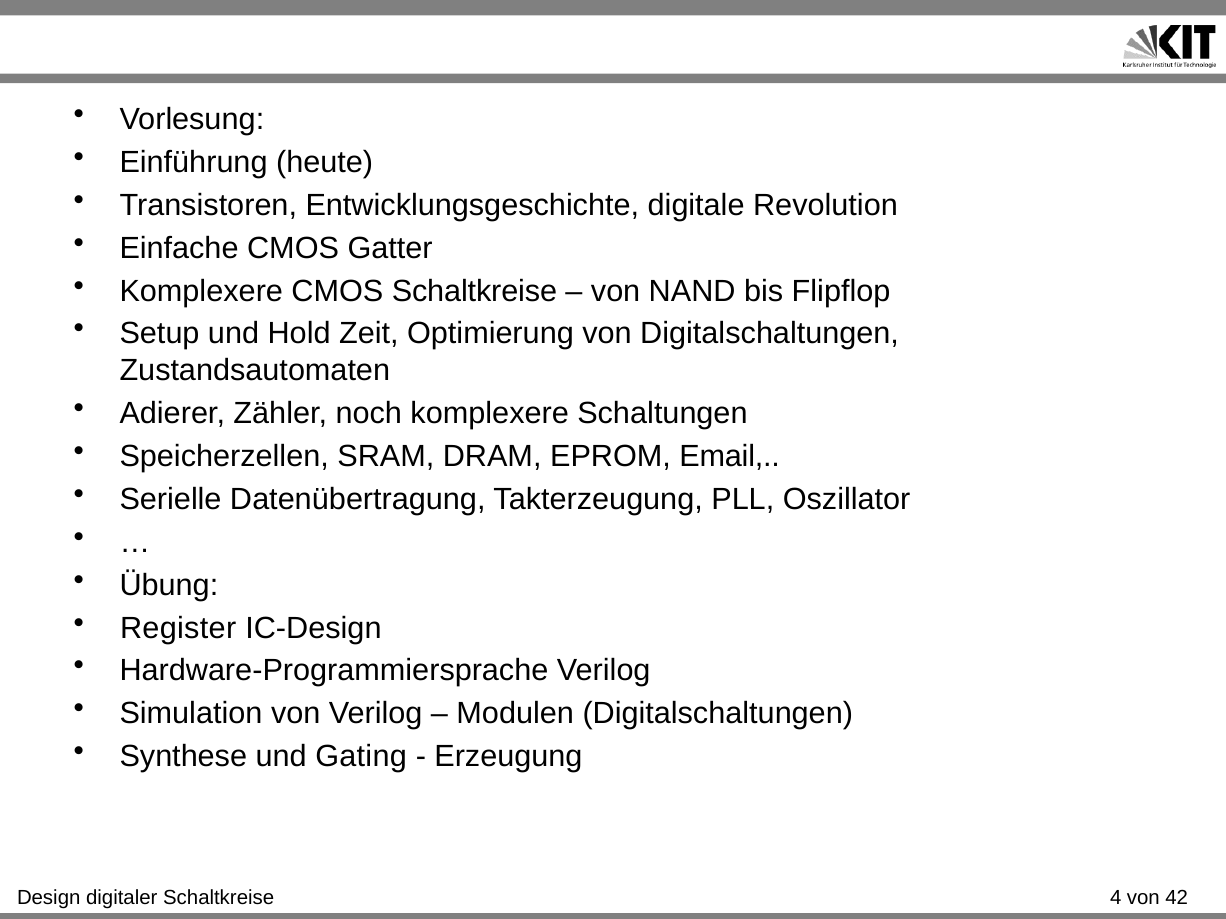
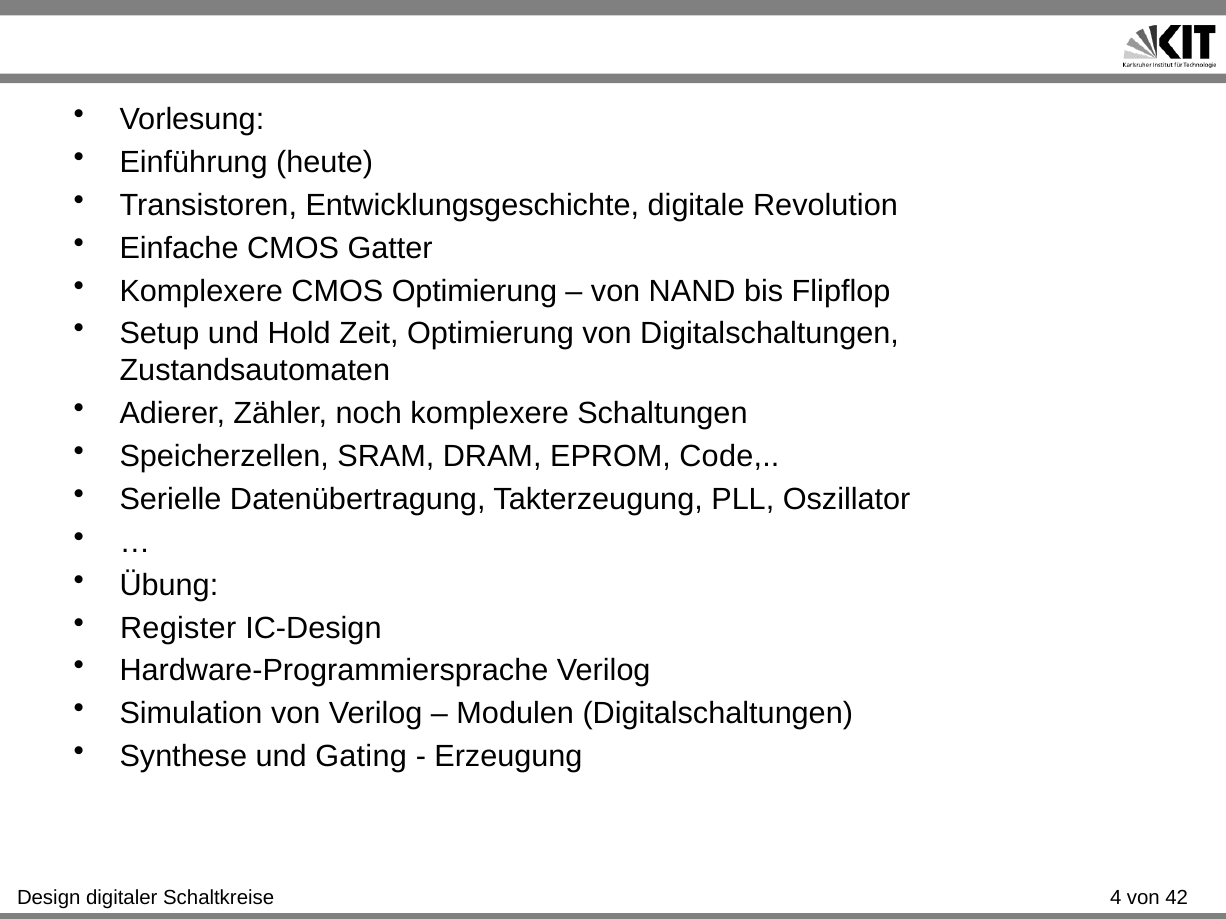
CMOS Schaltkreise: Schaltkreise -> Optimierung
Email: Email -> Code
